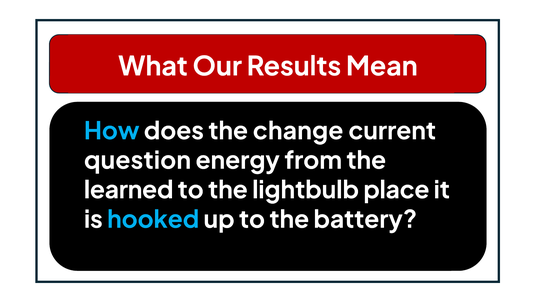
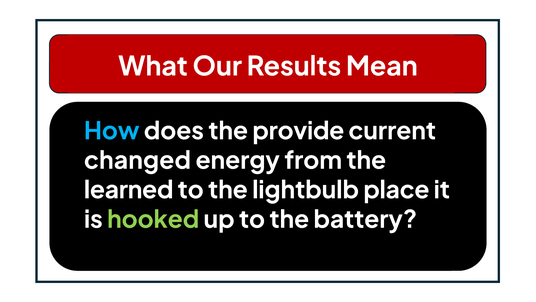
change: change -> provide
question: question -> changed
hooked colour: light blue -> light green
